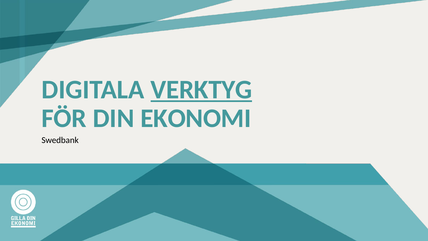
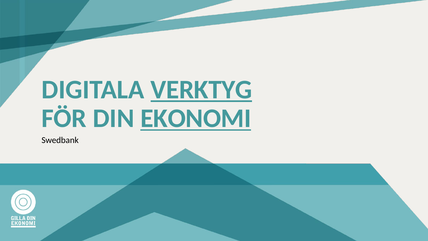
EKONOMI underline: none -> present
